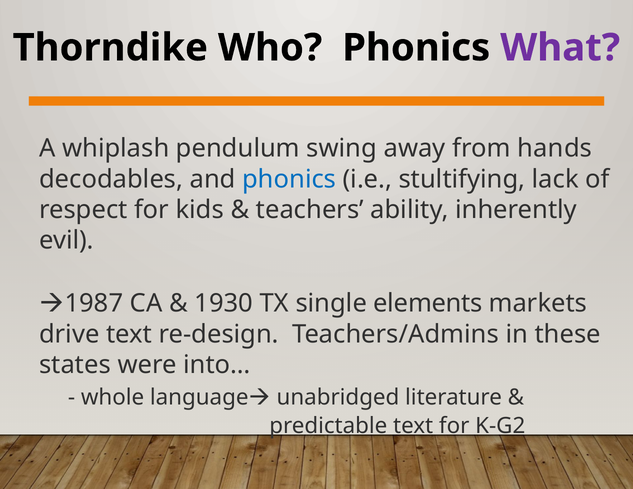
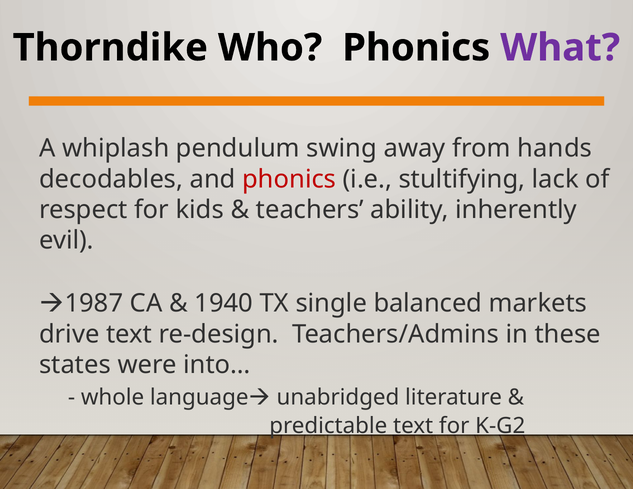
phonics at (289, 179) colour: blue -> red
1930: 1930 -> 1940
elements: elements -> balanced
